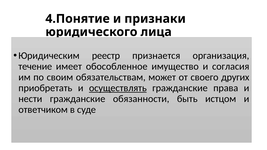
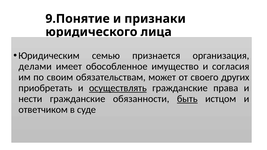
4.Понятие: 4.Понятие -> 9.Понятие
реестр: реестр -> семью
течение: течение -> делами
быть underline: none -> present
